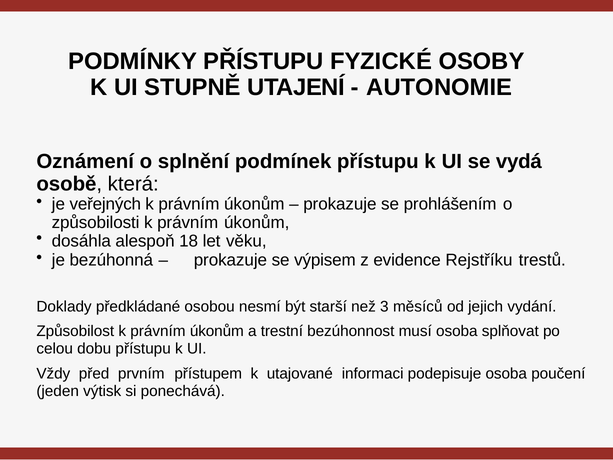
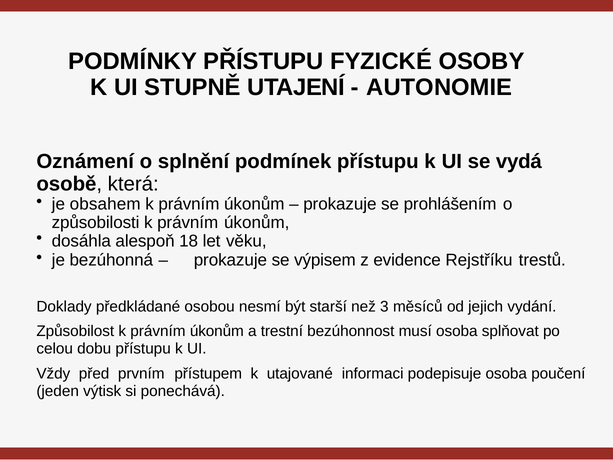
veřejných: veřejných -> obsahem
